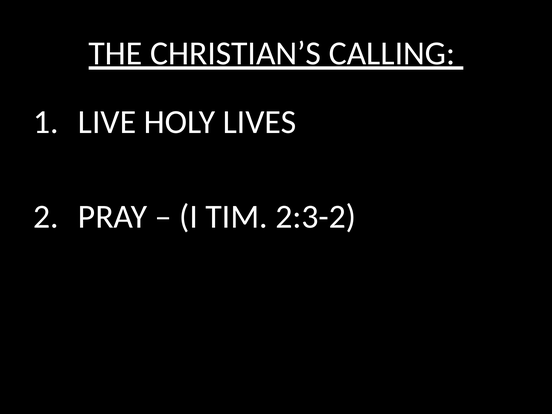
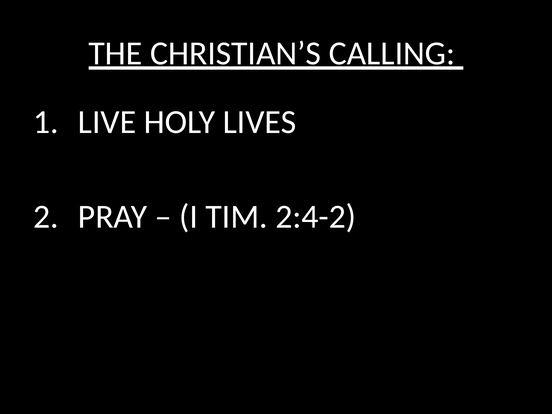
2:3-2: 2:3-2 -> 2:4-2
